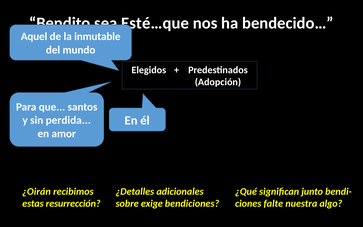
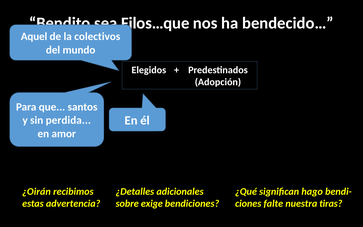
Esté…que: Esté…que -> Filos…que
inmutable: inmutable -> colectivos
junto: junto -> hago
resurrección: resurrección -> advertencia
algo: algo -> tiras
